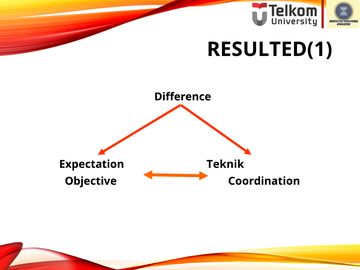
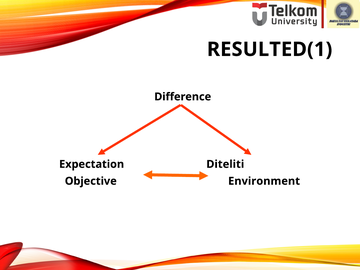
Teknik: Teknik -> Diteliti
Coordination: Coordination -> Environment
